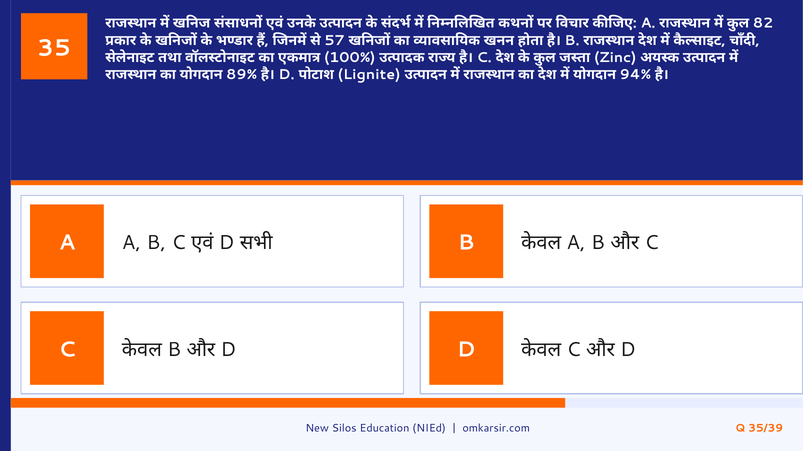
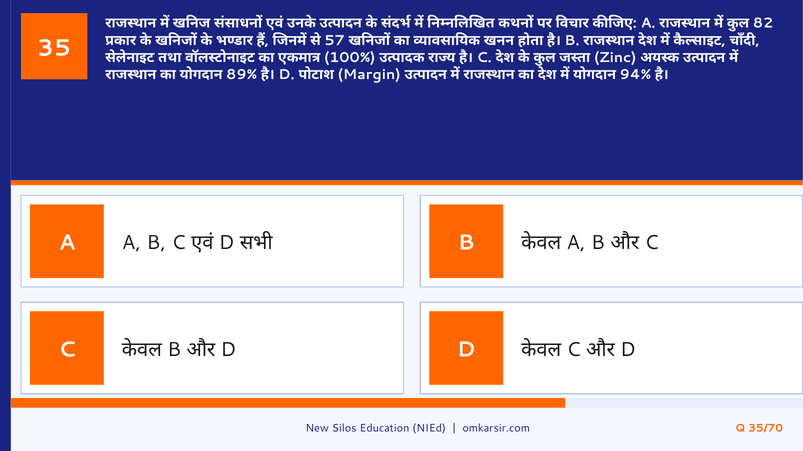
Lignite: Lignite -> Margin
35/39: 35/39 -> 35/70
